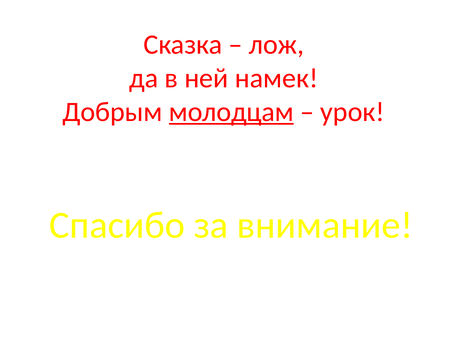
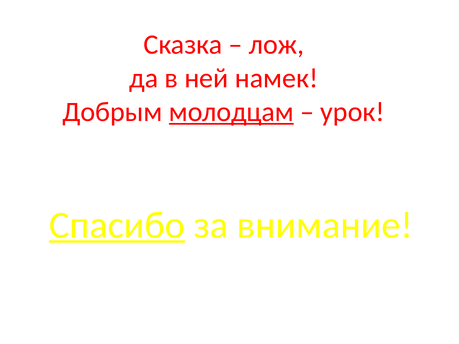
Спасибо underline: none -> present
